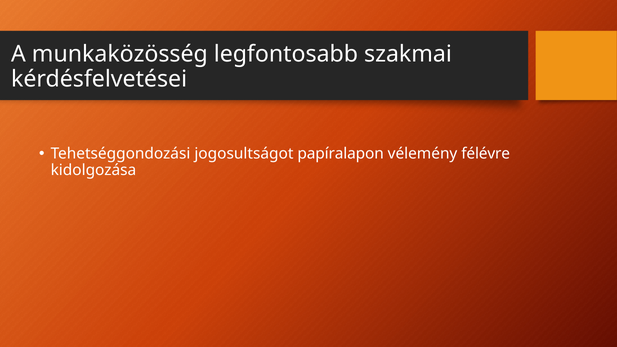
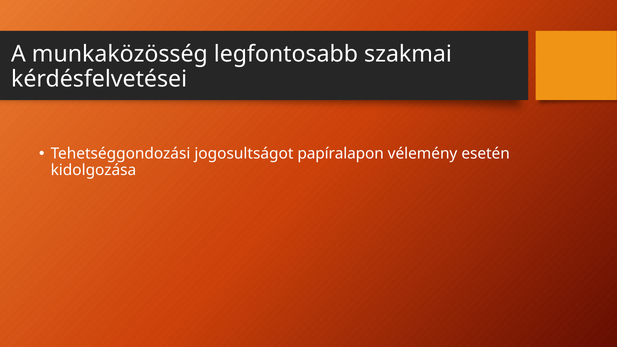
félévre: félévre -> esetén
